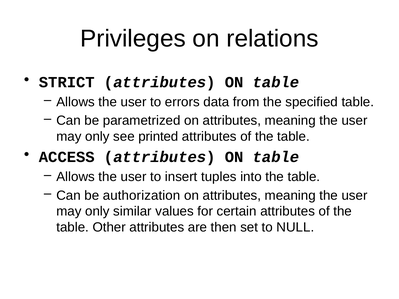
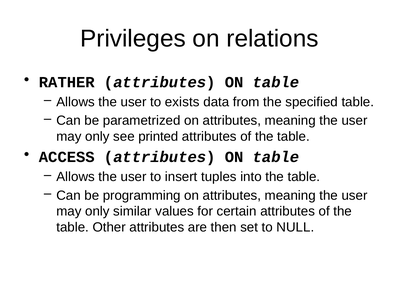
STRICT: STRICT -> RATHER
errors: errors -> exists
authorization: authorization -> programming
